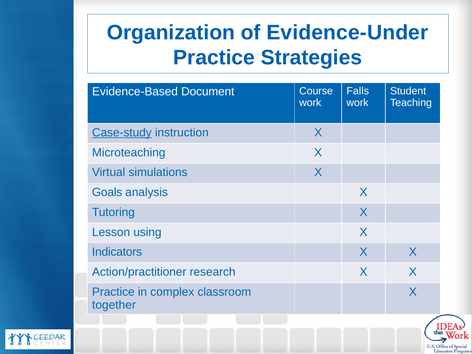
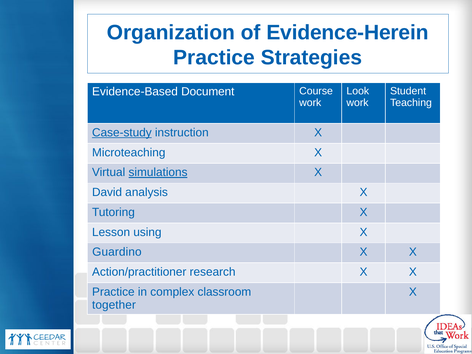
Evidence-Under: Evidence-Under -> Evidence-Herein
Falls: Falls -> Look
simulations underline: none -> present
Goals: Goals -> David
Indicators: Indicators -> Guardino
